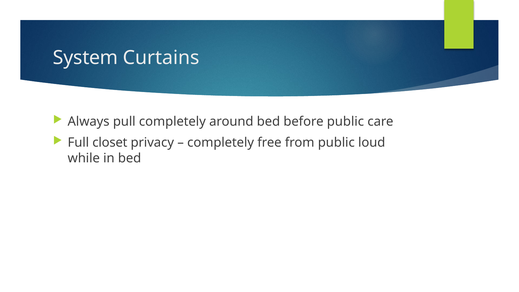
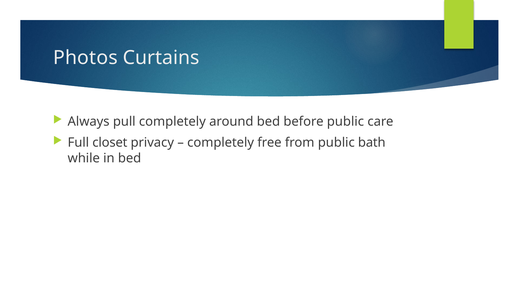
System: System -> Photos
loud: loud -> bath
